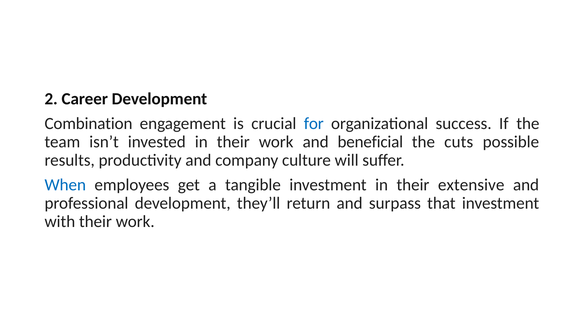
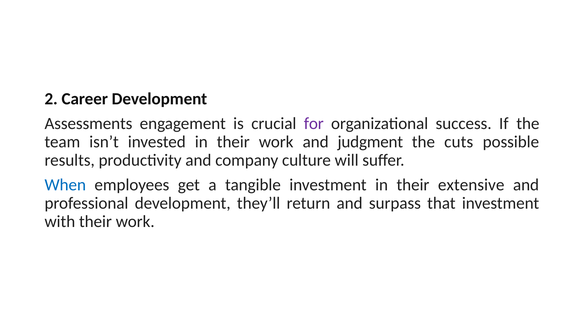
Combination: Combination -> Assessments
for colour: blue -> purple
beneficial: beneficial -> judgment
